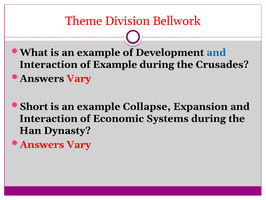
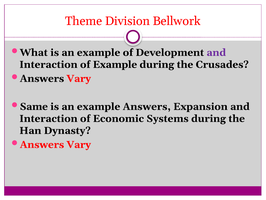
and at (216, 52) colour: blue -> purple
Short: Short -> Same
example Collapse: Collapse -> Answers
